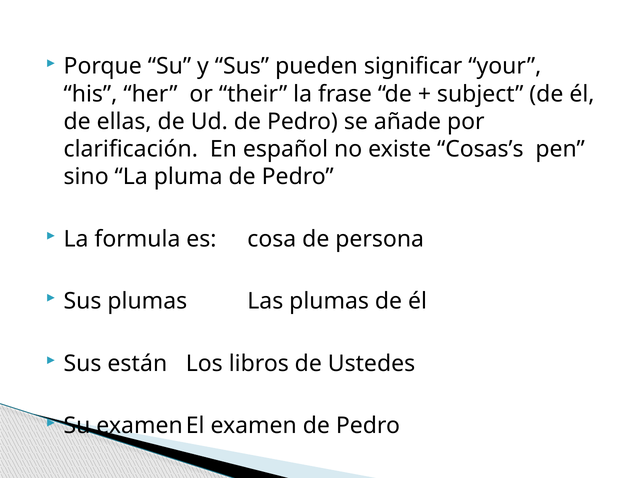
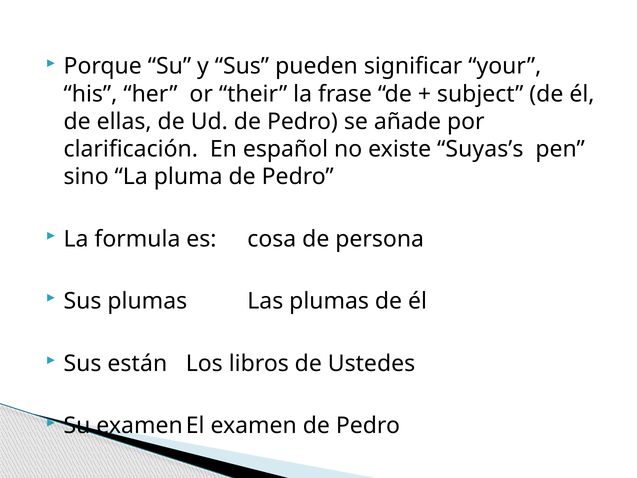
Cosas’s: Cosas’s -> Suyas’s
